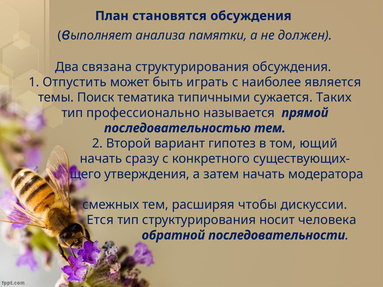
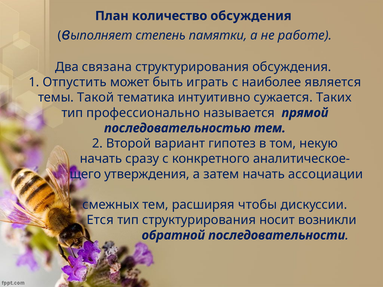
становятся: становятся -> количество
анализа: анализа -> степень
должен: должен -> работе
Поиск: Поиск -> Такой
типичными: типичными -> интуитивно
ющий: ющий -> некую
существующих-: существующих- -> аналитическое-
модератора: модератора -> ассоциации
человека: человека -> возникли
